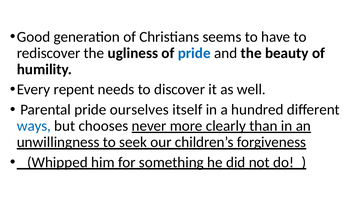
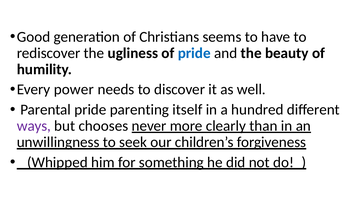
repent: repent -> power
ourselves: ourselves -> parenting
ways colour: blue -> purple
